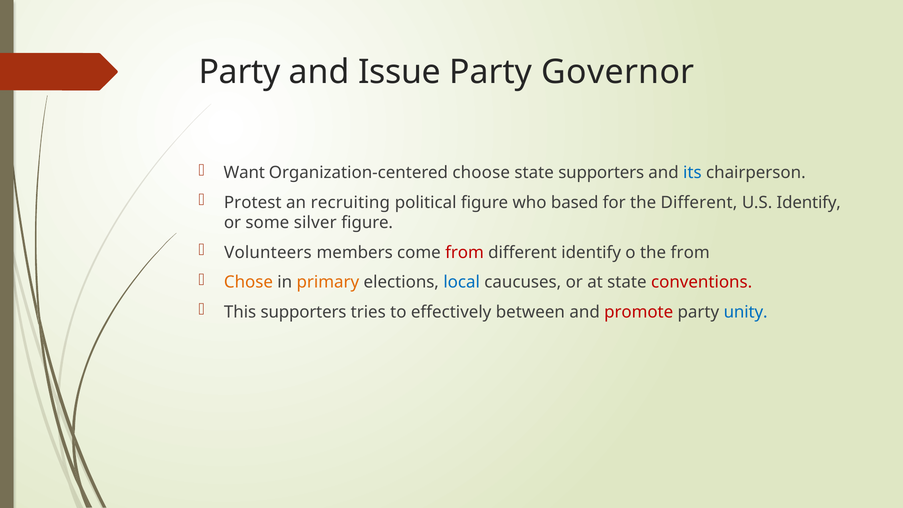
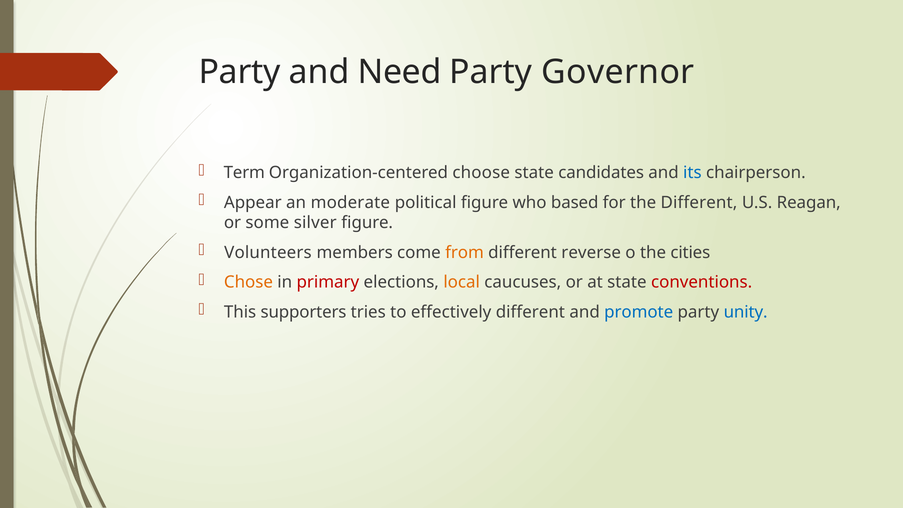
Issue: Issue -> Need
Want: Want -> Term
state supporters: supporters -> candidates
Protest: Protest -> Appear
recruiting: recruiting -> moderate
U.S Identify: Identify -> Reagan
from at (465, 253) colour: red -> orange
different identify: identify -> reverse
the from: from -> cities
primary colour: orange -> red
local colour: blue -> orange
effectively between: between -> different
promote colour: red -> blue
